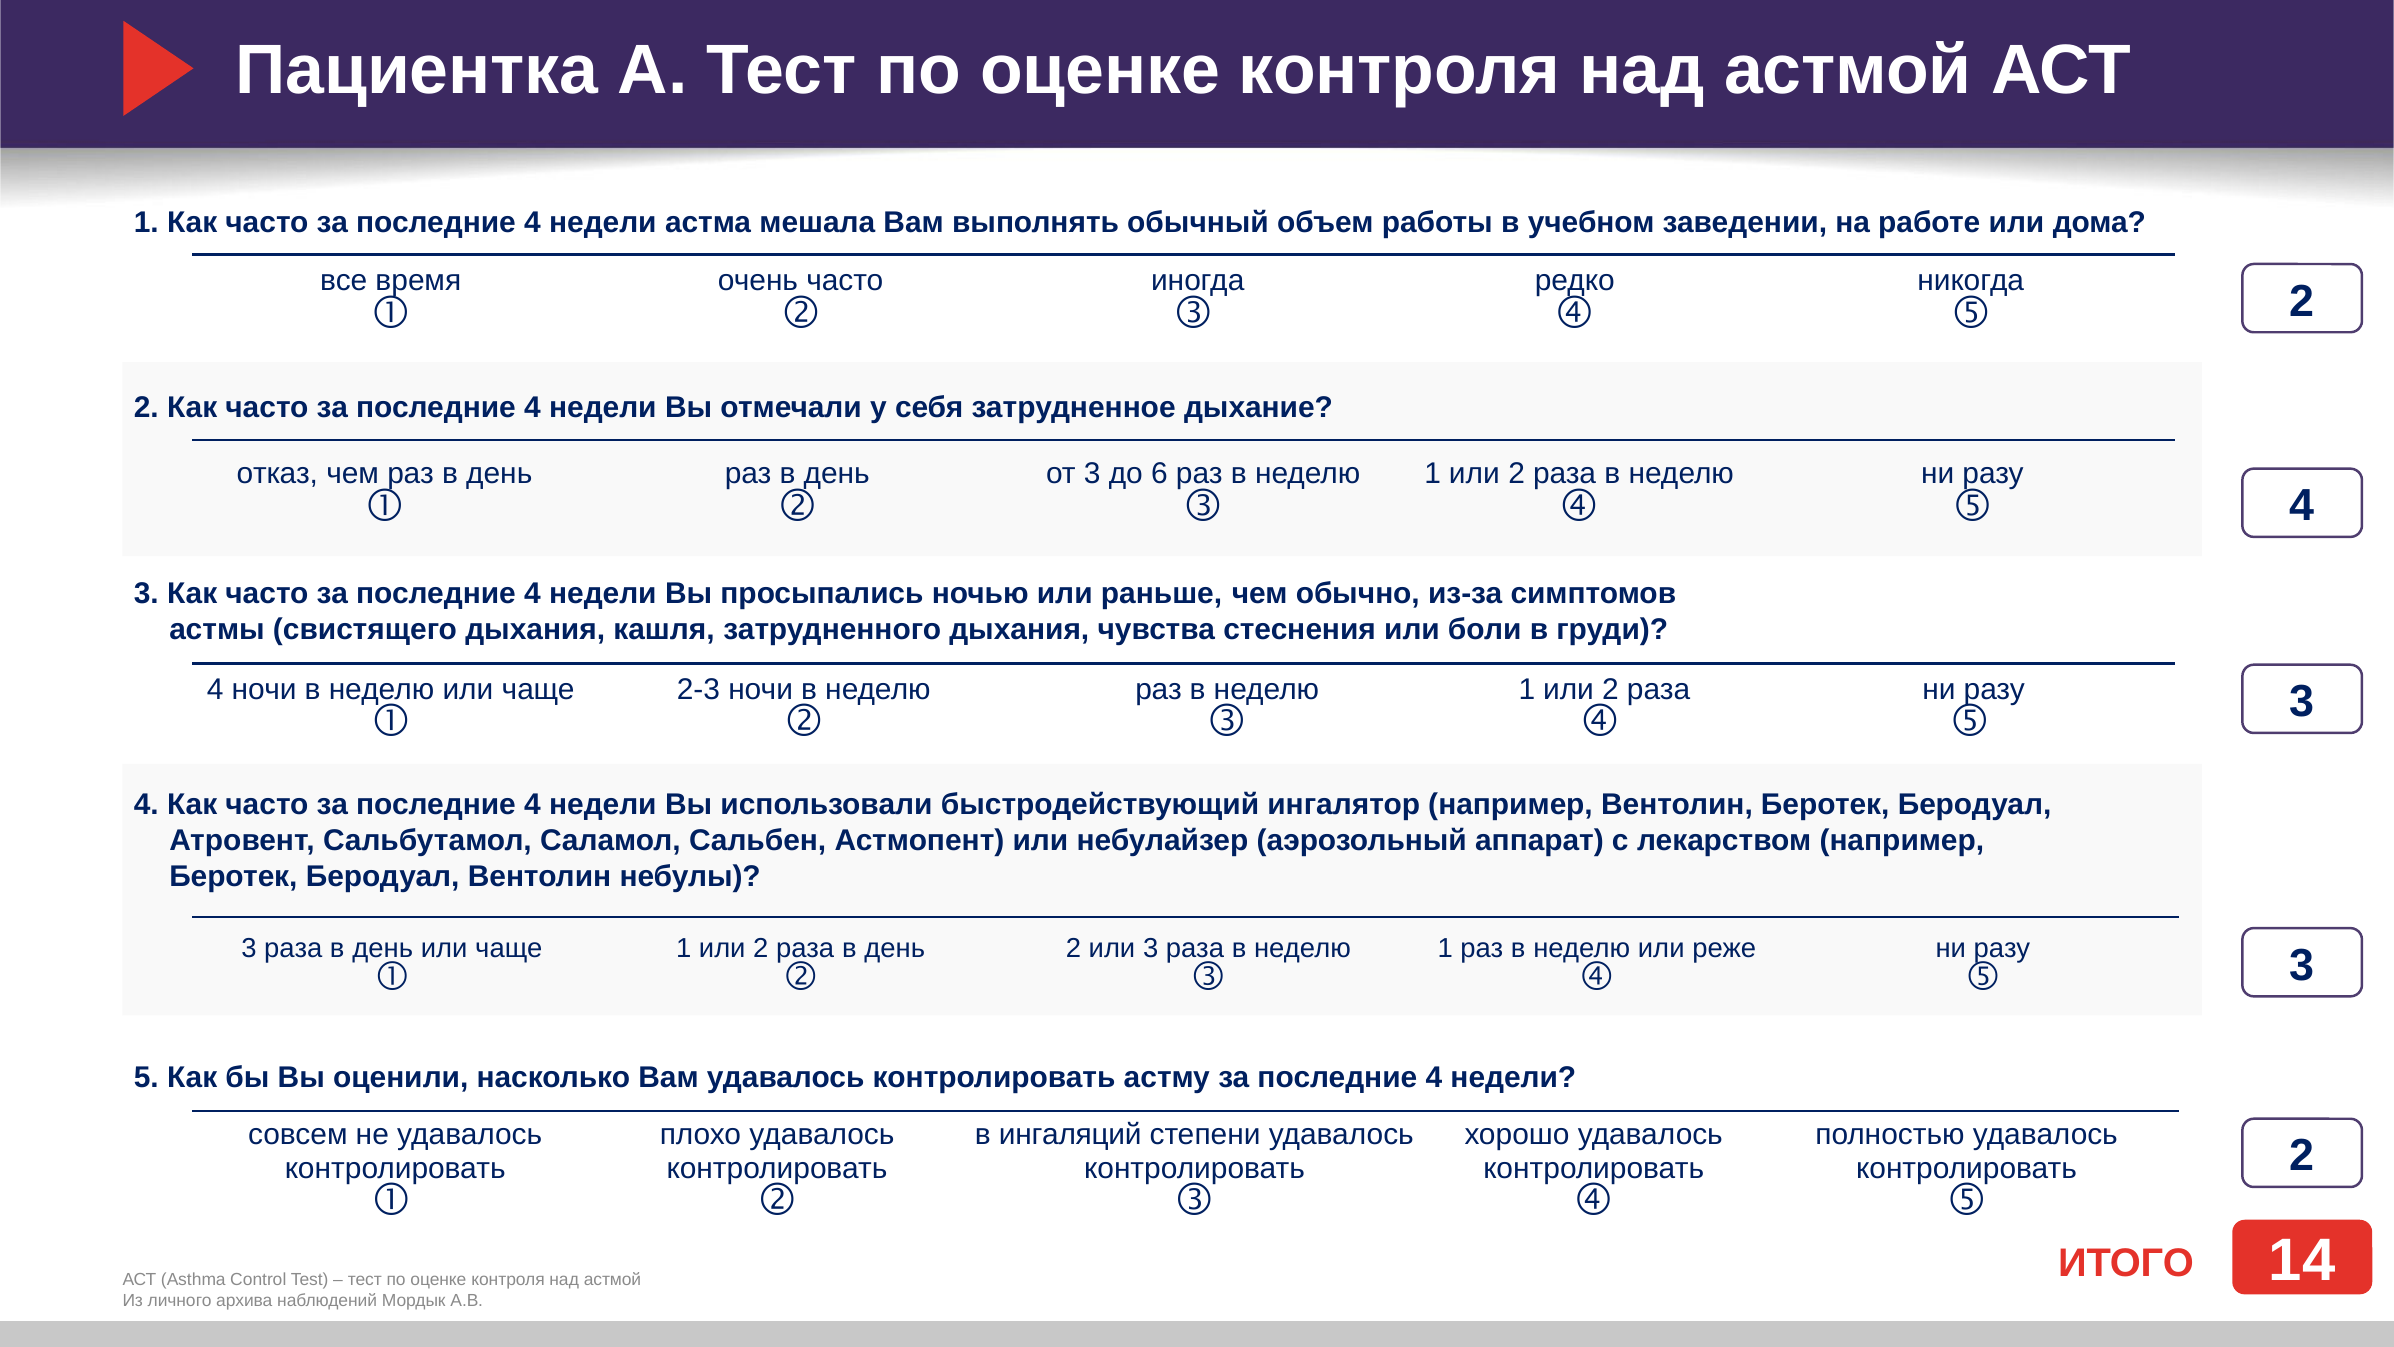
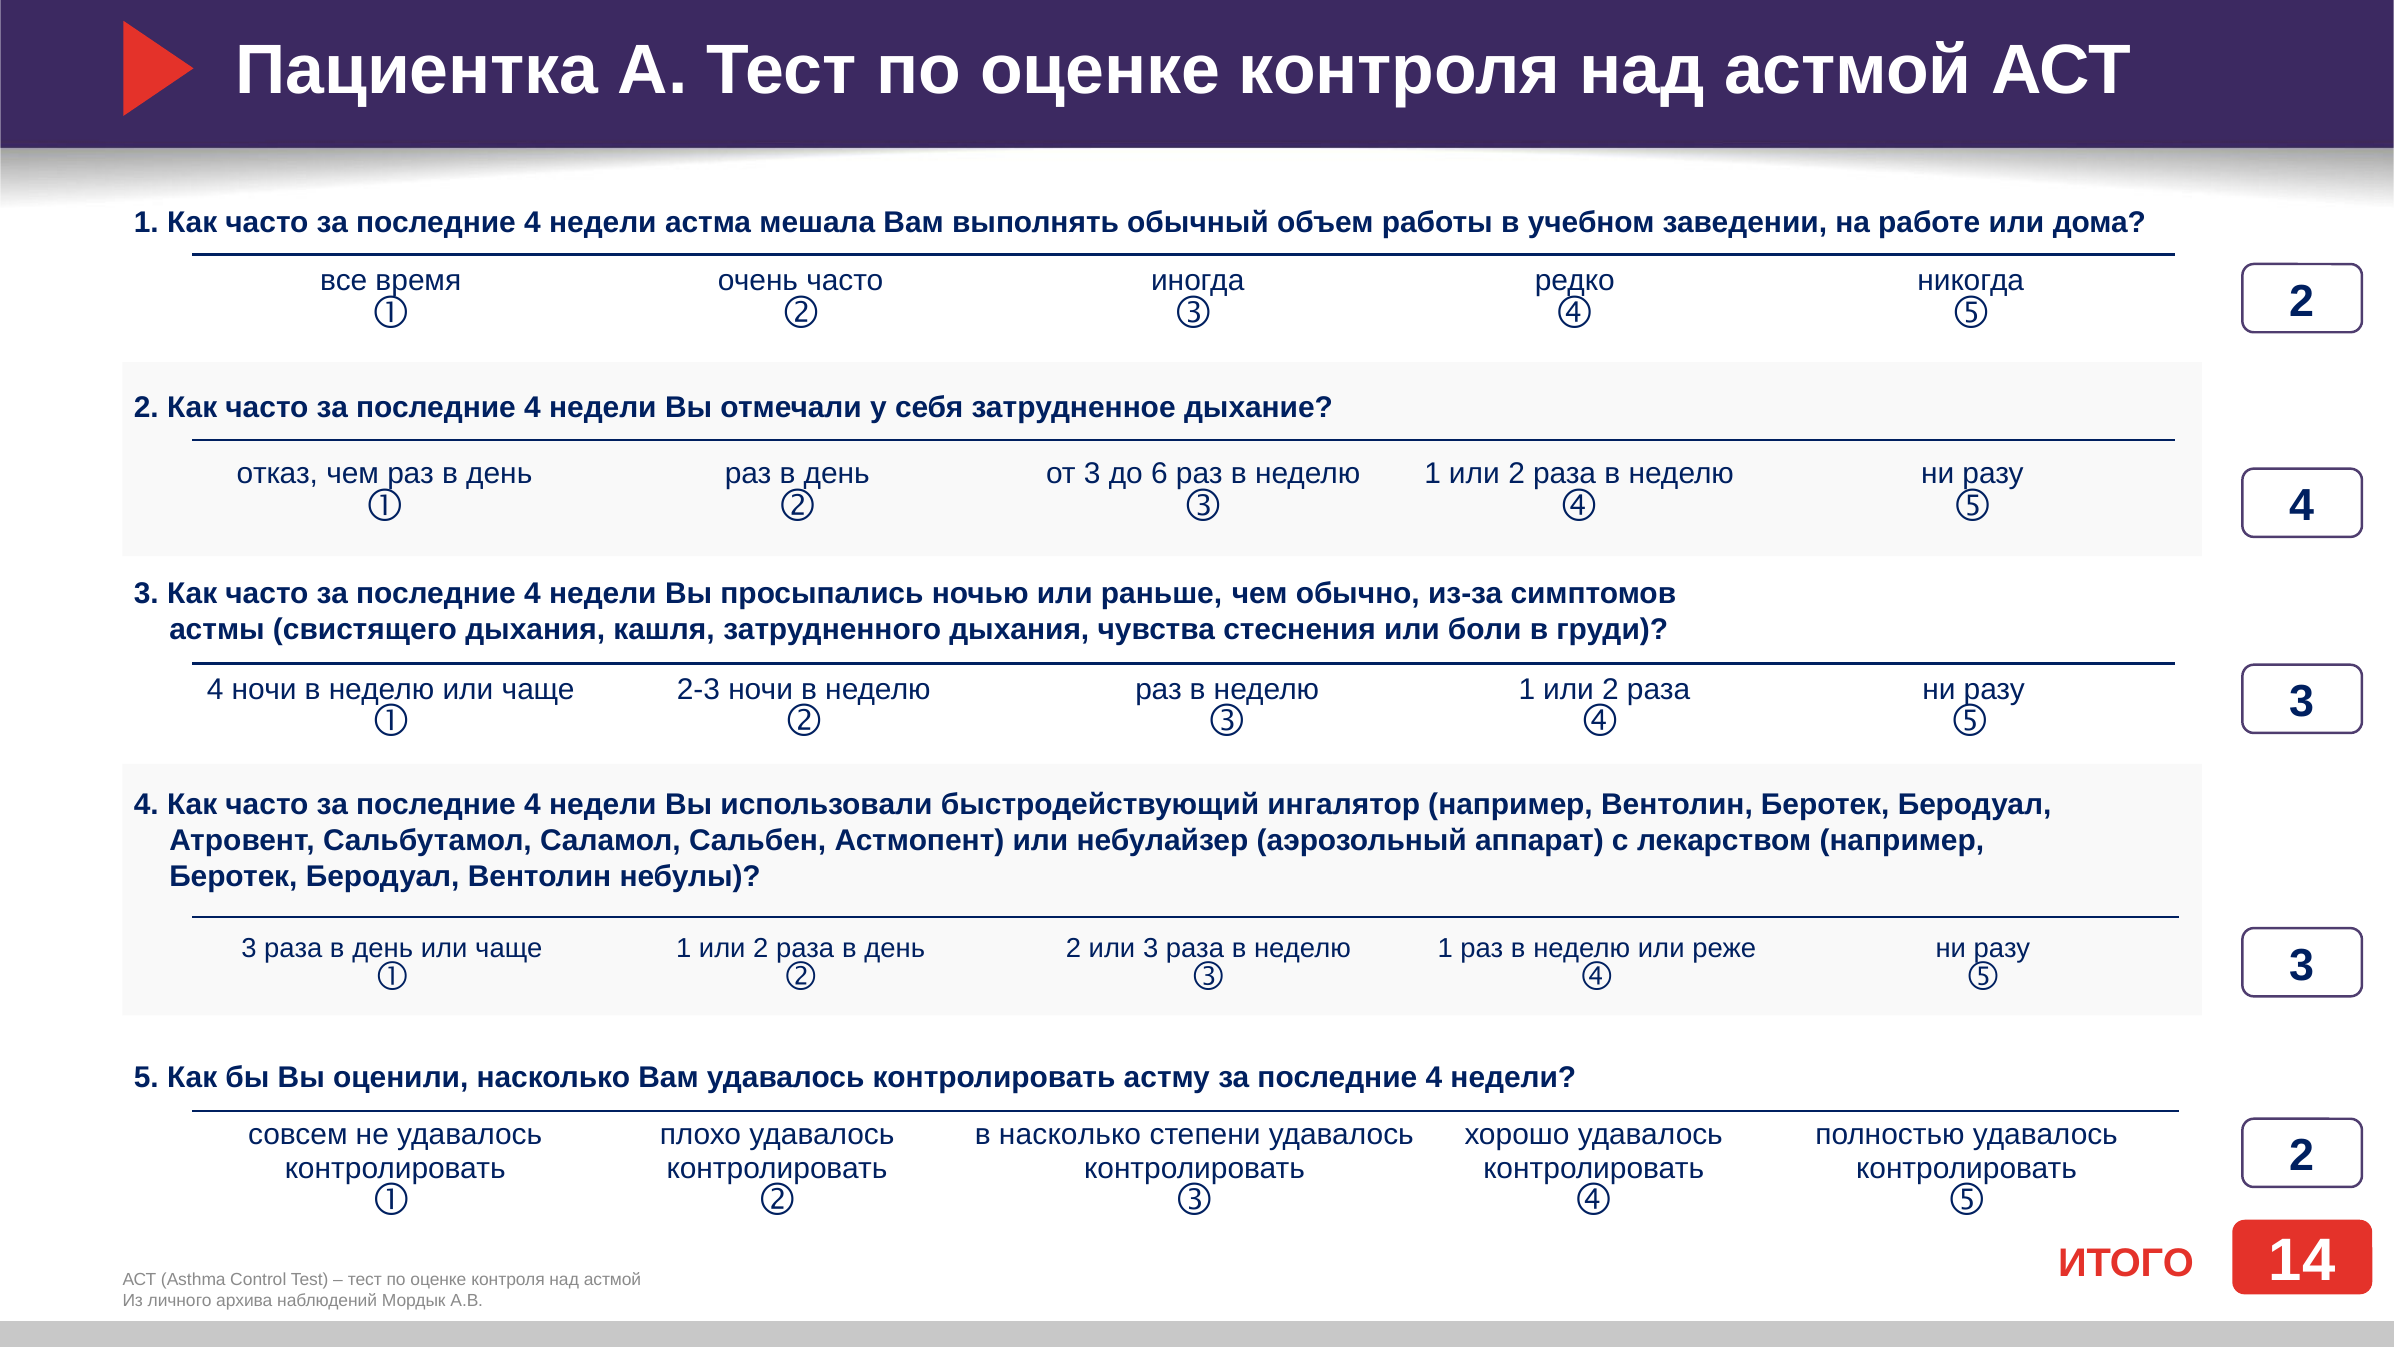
в ингаляций: ингаляций -> насколько
